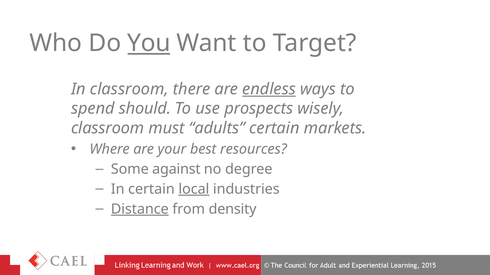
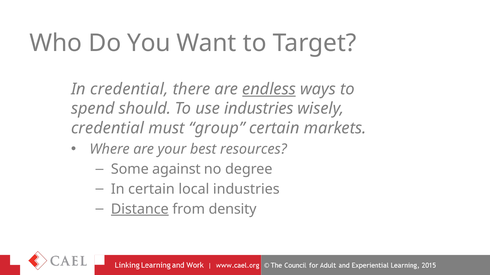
You underline: present -> none
In classroom: classroom -> credential
use prospects: prospects -> industries
classroom at (108, 128): classroom -> credential
adults: adults -> group
local underline: present -> none
